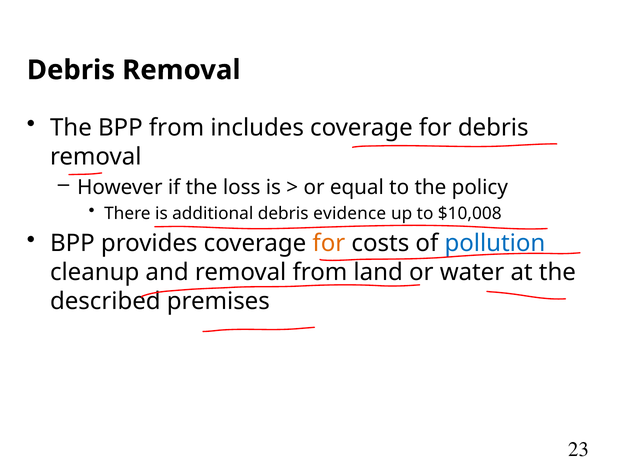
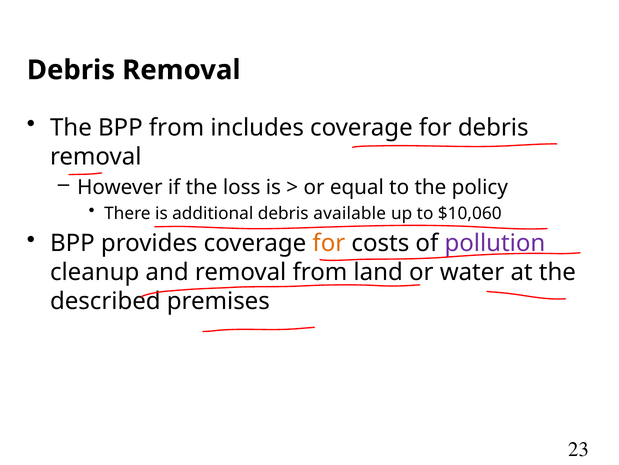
evidence: evidence -> available
$10,008: $10,008 -> $10,060
pollution colour: blue -> purple
